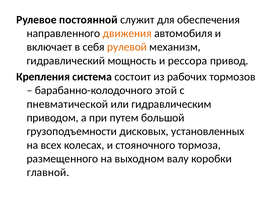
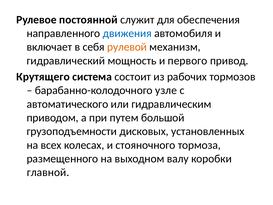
движения colour: orange -> blue
рессора: рессора -> первого
Крепления: Крепления -> Крутящего
этой: этой -> узле
пневматической: пневматической -> автоматического
